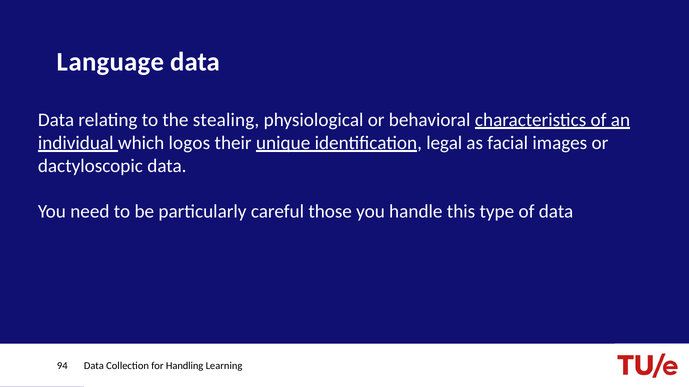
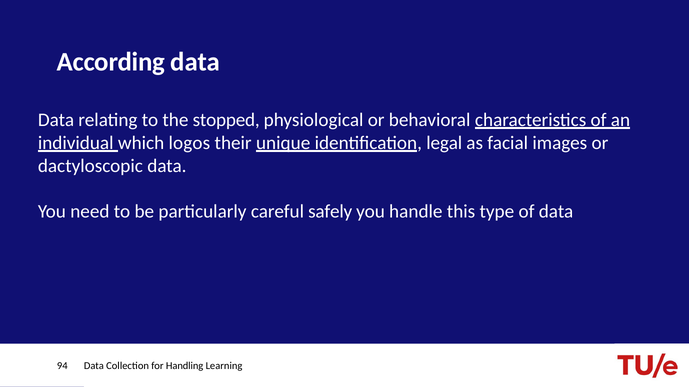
Language: Language -> According
stealing: stealing -> stopped
those: those -> safely
